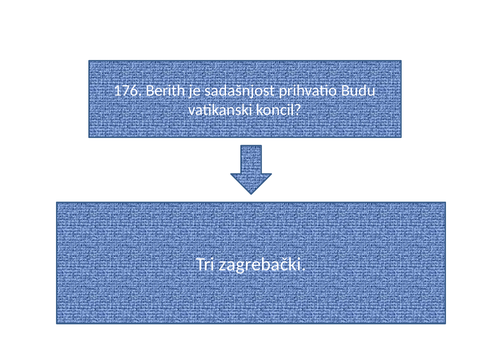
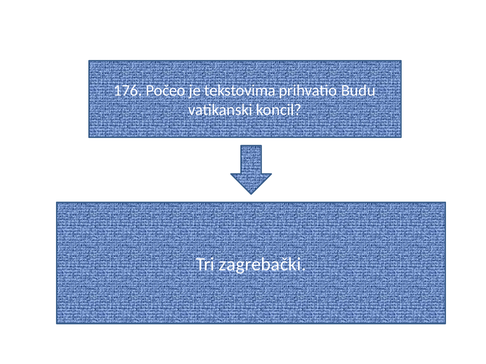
Berith: Berith -> Počeo
sadašnjost: sadašnjost -> tekstovima
